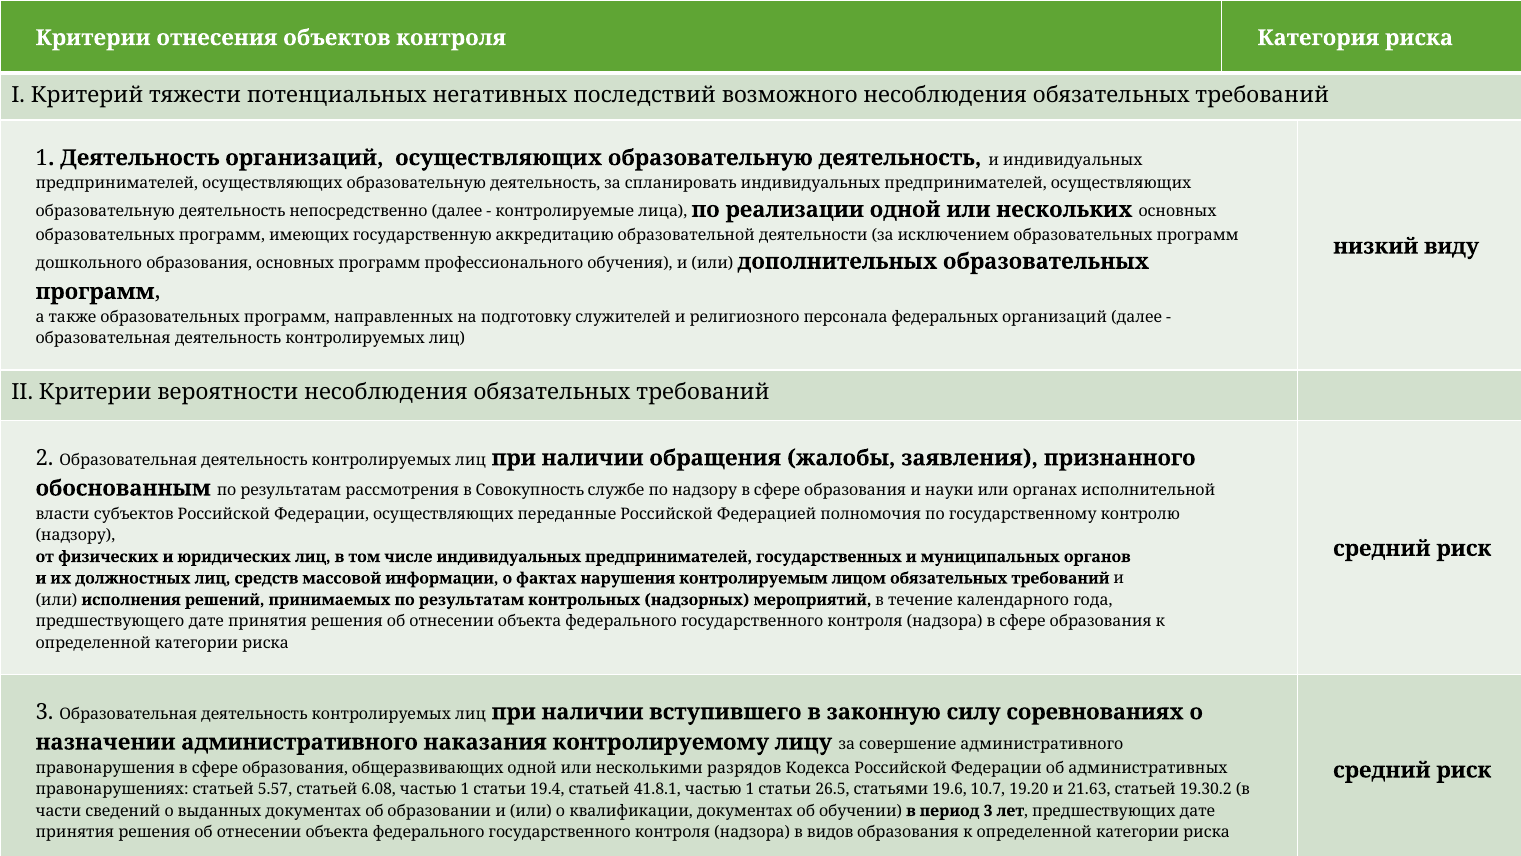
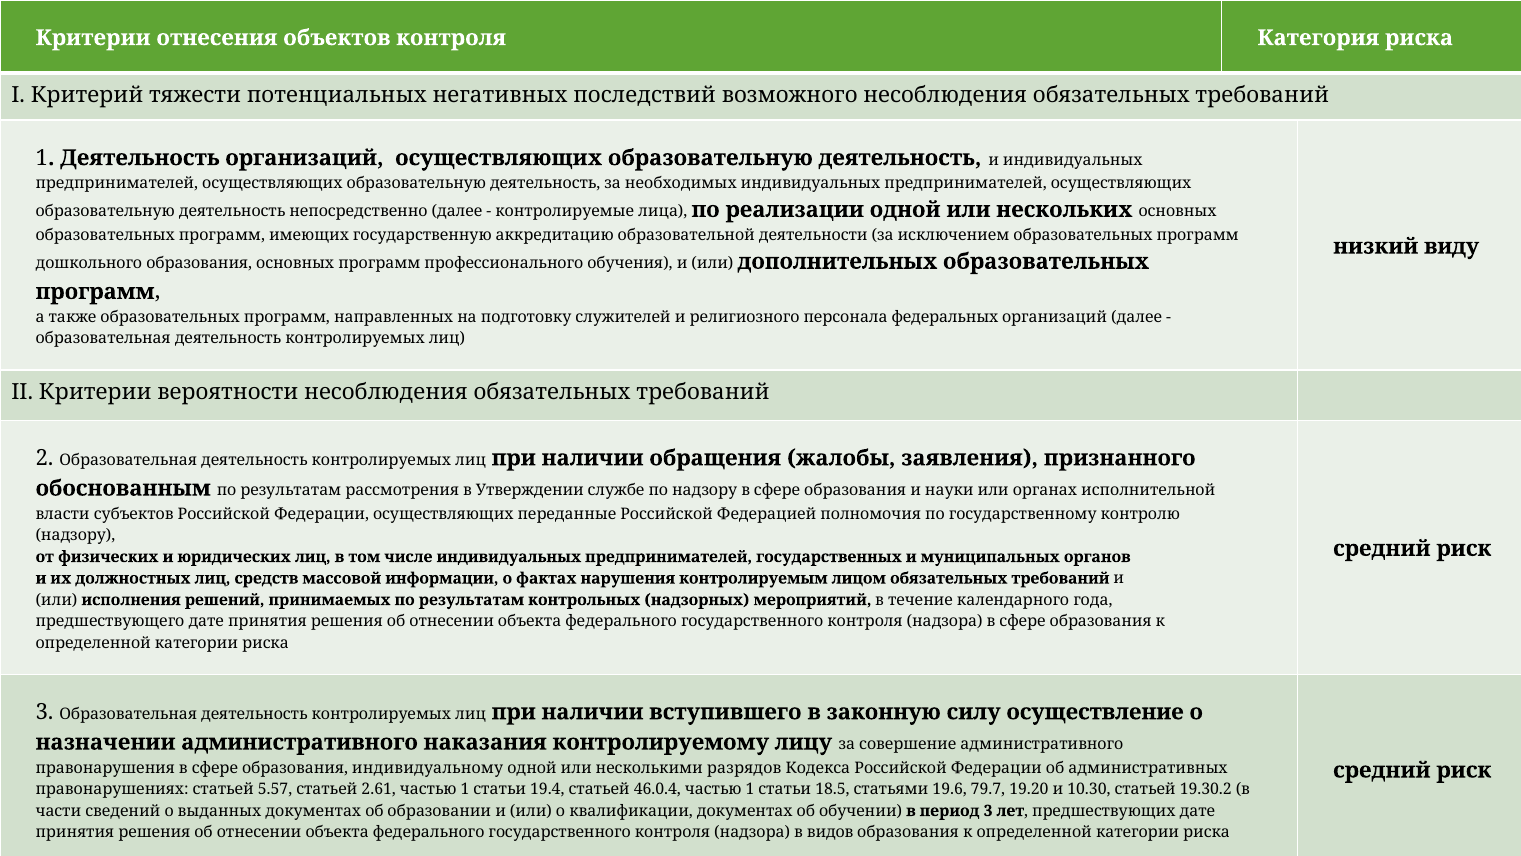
спланировать: спланировать -> необходимых
Совокупность: Совокупность -> Утверждении
соревнованиях: соревнованиях -> осуществление
общеразвивающих: общеразвивающих -> индивидуальному
6.08: 6.08 -> 2.61
41.8.1: 41.8.1 -> 46.0.4
26.5: 26.5 -> 18.5
10.7: 10.7 -> 79.7
21.63: 21.63 -> 10.30
